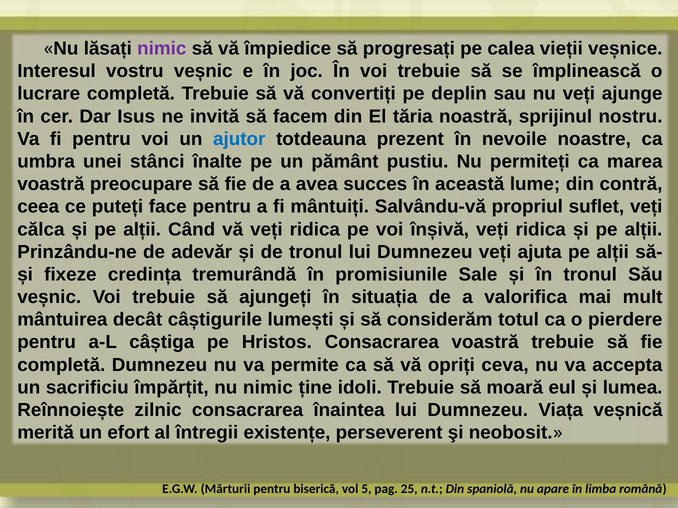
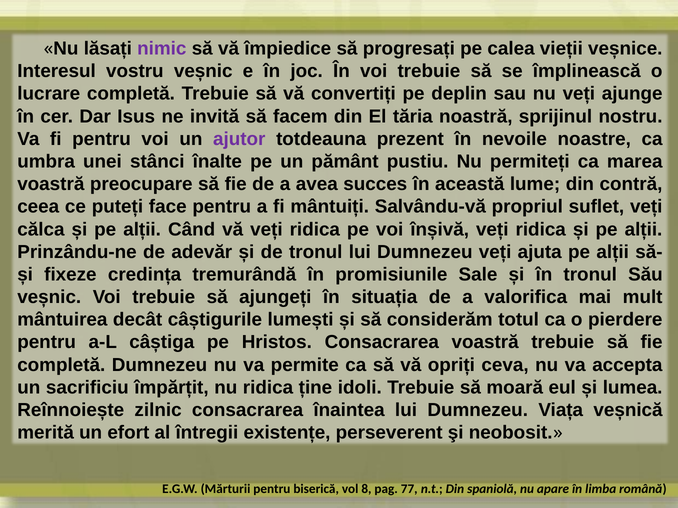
ajutor colour: blue -> purple
nu nimic: nimic -> ridica
5: 5 -> 8
25: 25 -> 77
